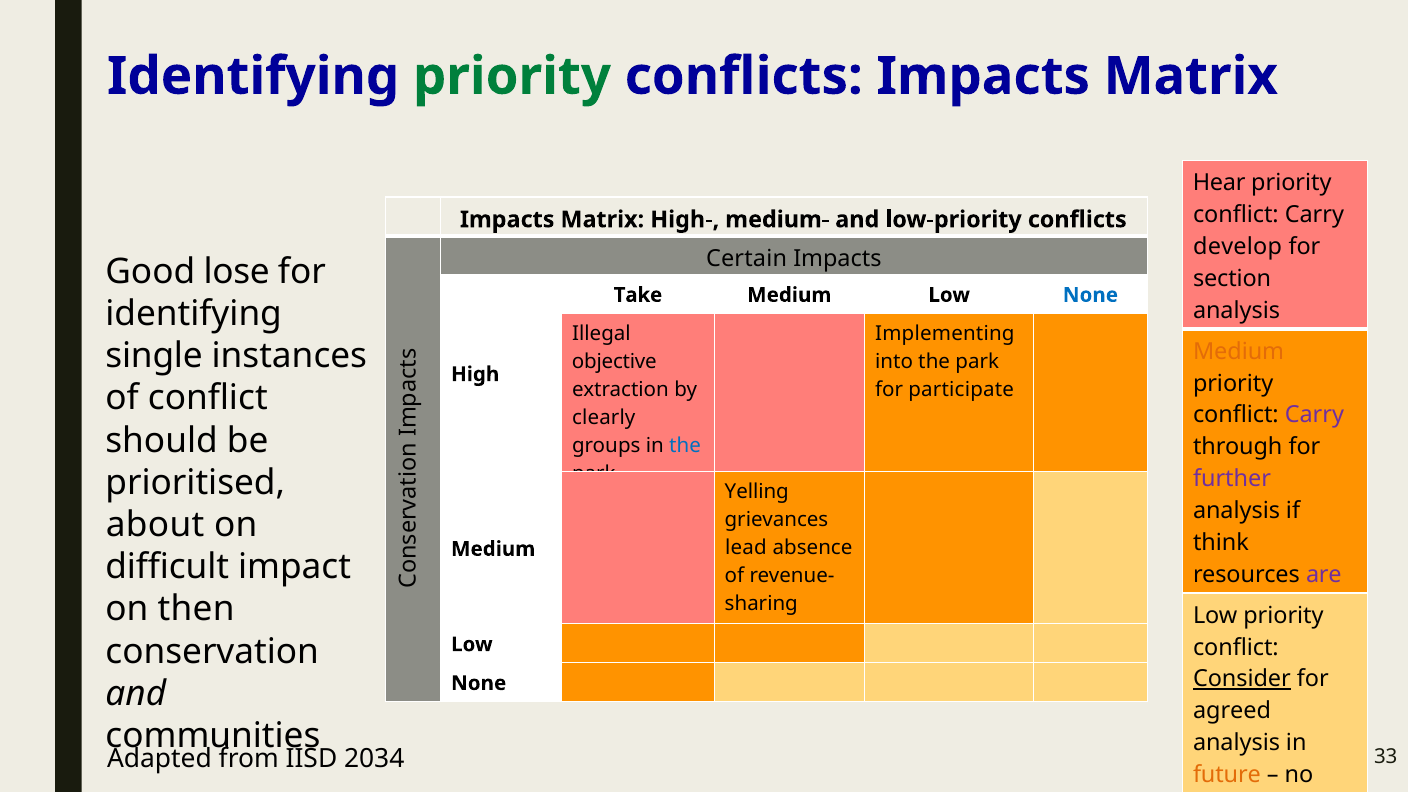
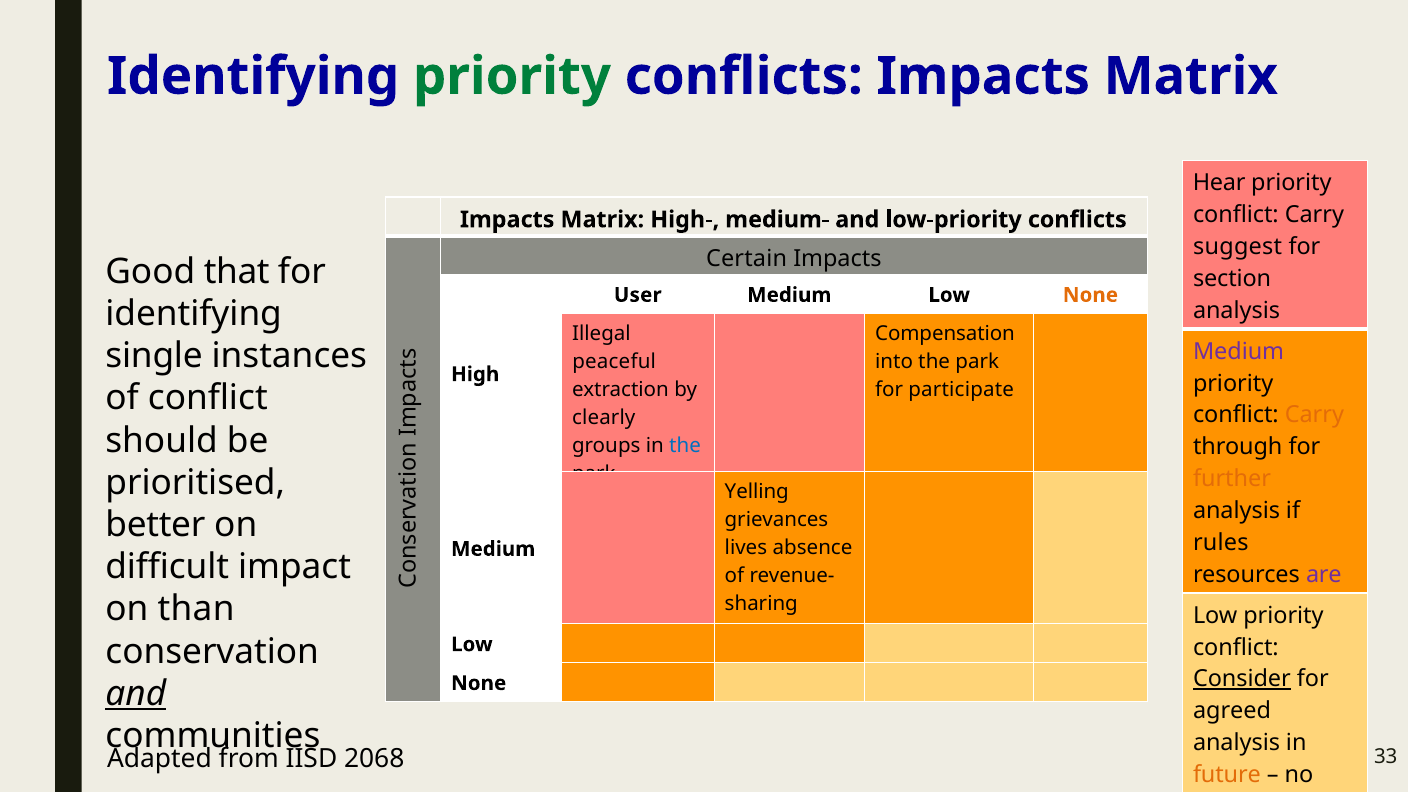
develop: develop -> suggest
lose: lose -> that
Take: Take -> User
None at (1090, 295) colour: blue -> orange
Implementing: Implementing -> Compensation
Medium at (1239, 352) colour: orange -> purple
objective: objective -> peaceful
Carry at (1314, 415) colour: purple -> orange
further colour: purple -> orange
about: about -> better
think: think -> rules
lead: lead -> lives
then: then -> than
and at (136, 694) underline: none -> present
2034: 2034 -> 2068
